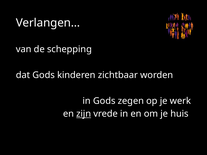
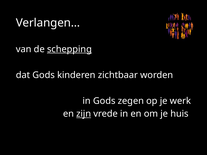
schepping underline: none -> present
